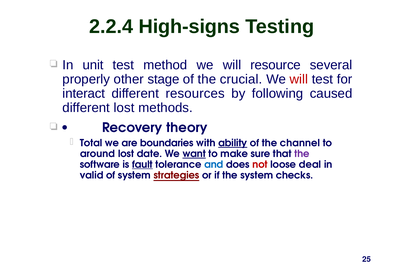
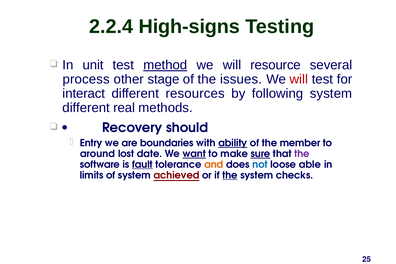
method underline: none -> present
properly: properly -> process
crucial: crucial -> issues
following caused: caused -> system
different lost: lost -> real
theory: theory -> should
Total: Total -> Entry
channel: channel -> member
sure underline: none -> present
and colour: blue -> orange
not colour: red -> blue
deal: deal -> able
valid: valid -> limits
strategies: strategies -> achieved
the at (230, 175) underline: none -> present
